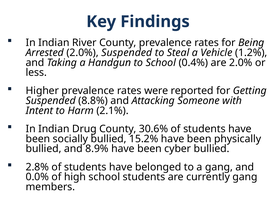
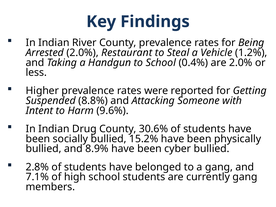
2.0% Suspended: Suspended -> Restaurant
2.1%: 2.1% -> 9.6%
0.0%: 0.0% -> 7.1%
